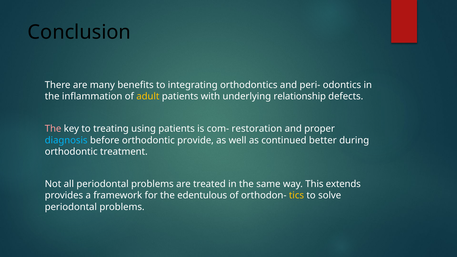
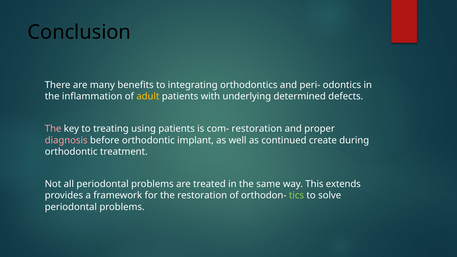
relationship: relationship -> determined
diagnosis colour: light blue -> pink
provide: provide -> implant
better: better -> create
the edentulous: edentulous -> restoration
tics colour: yellow -> light green
